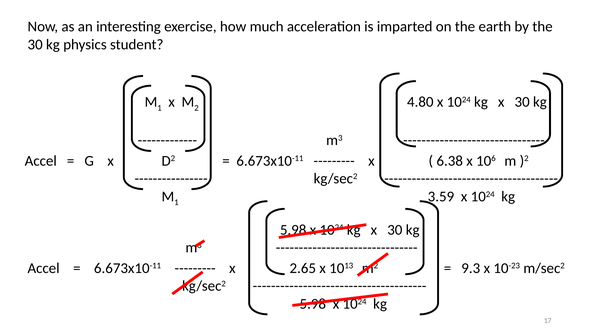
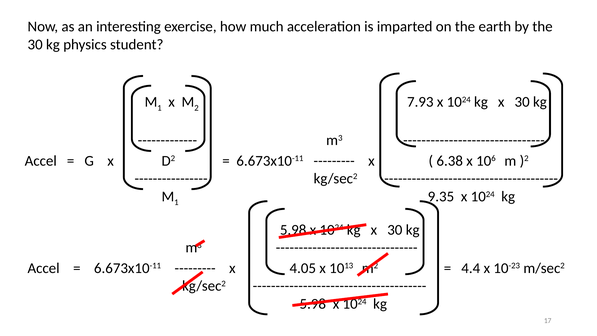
4.80: 4.80 -> 7.93
3.59: 3.59 -> 9.35
2.65: 2.65 -> 4.05
9.3: 9.3 -> 4.4
